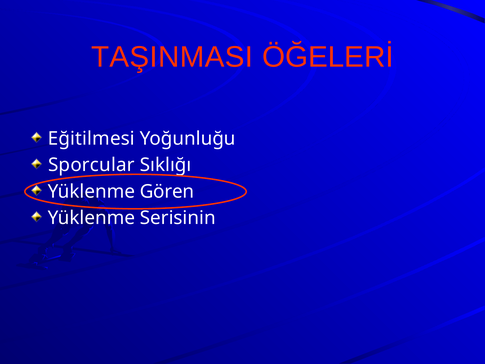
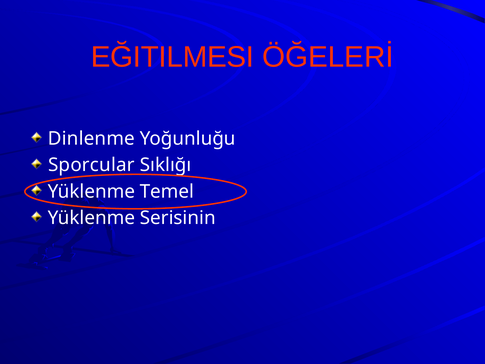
TAŞINMASI: TAŞINMASI -> EĞITILMESI
Eğitilmesi: Eğitilmesi -> Dinlenme
Gören: Gören -> Temel
